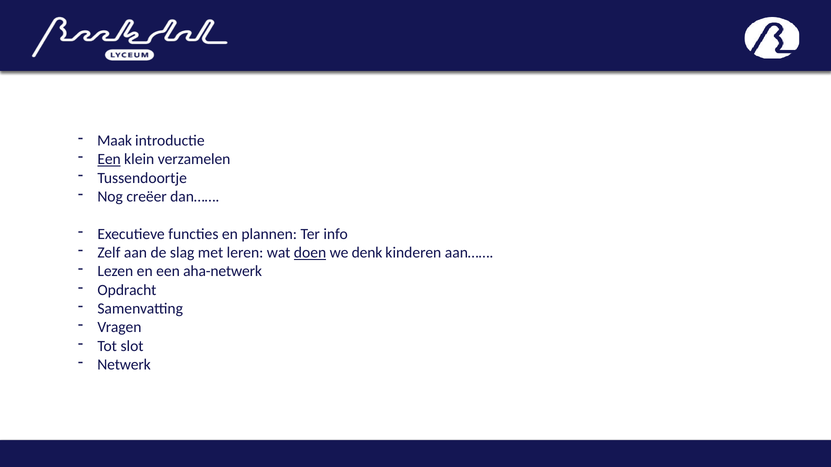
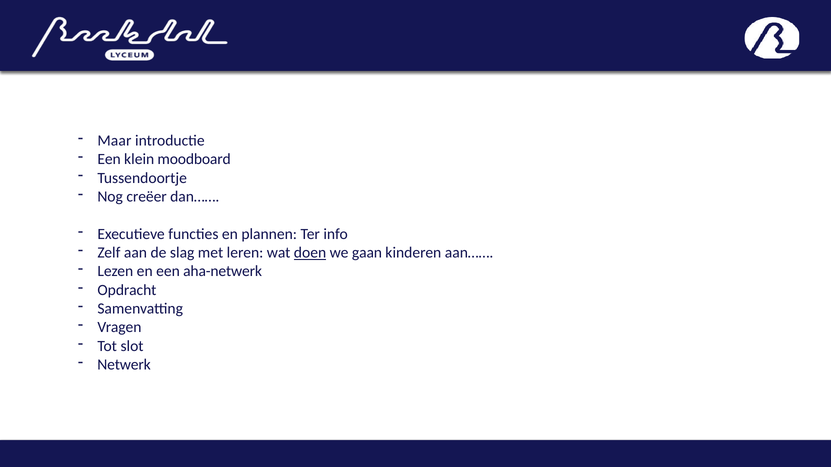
Maak: Maak -> Maar
Een at (109, 159) underline: present -> none
verzamelen: verzamelen -> moodboard
denk: denk -> gaan
